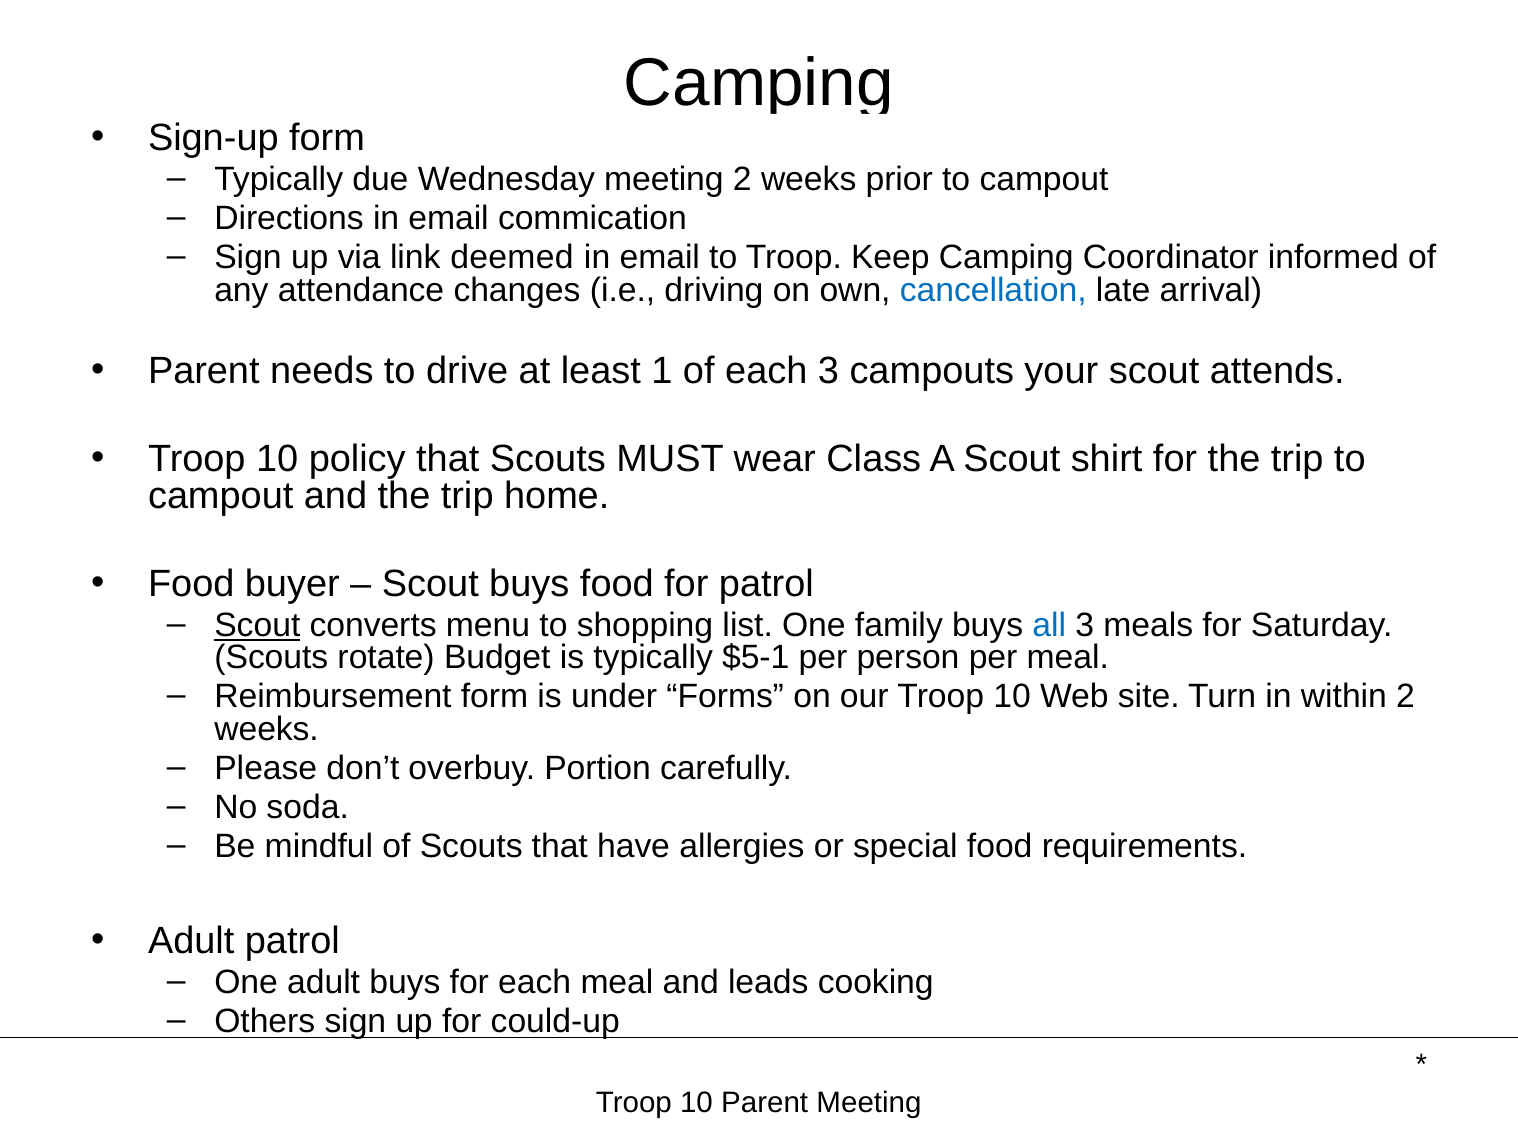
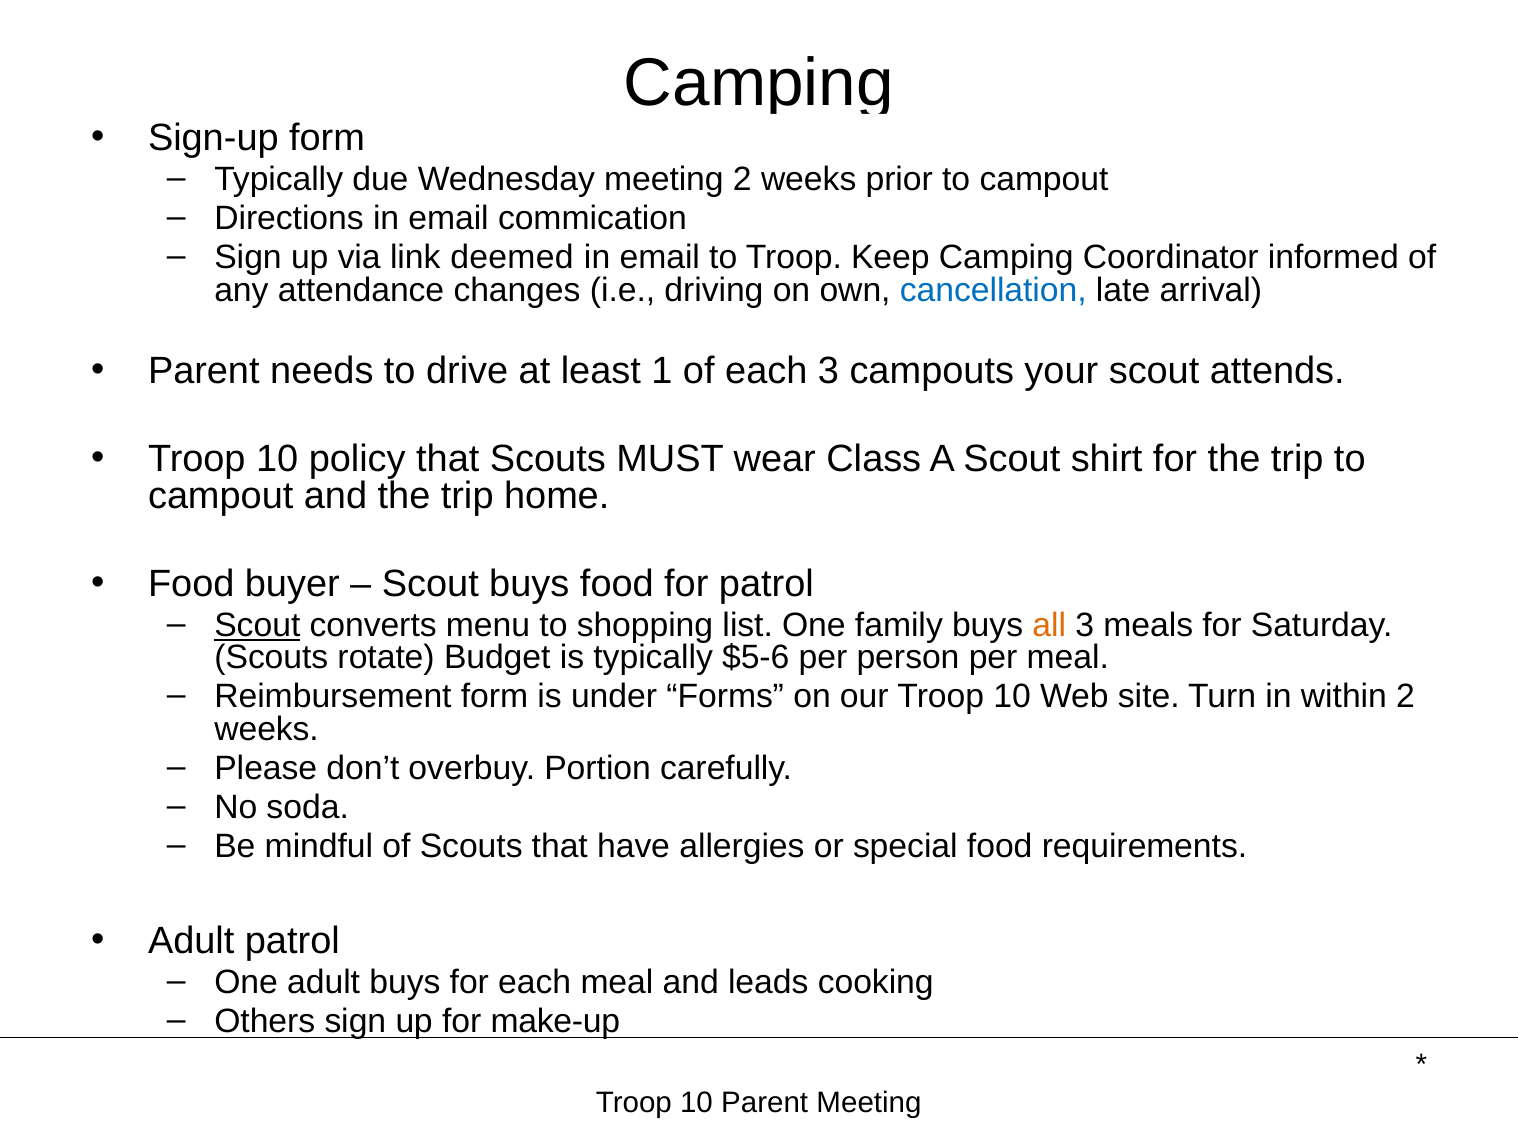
all colour: blue -> orange
$5-1: $5-1 -> $5-6
could-up: could-up -> make-up
